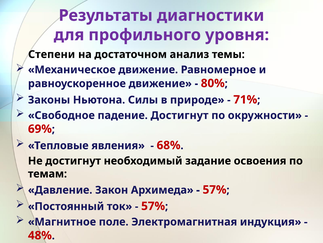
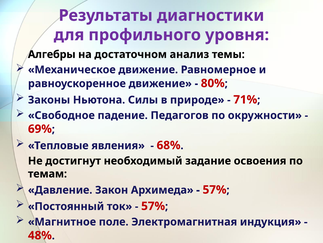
Степени: Степени -> Алгебры
падение Достигнут: Достигнут -> Педагогов
